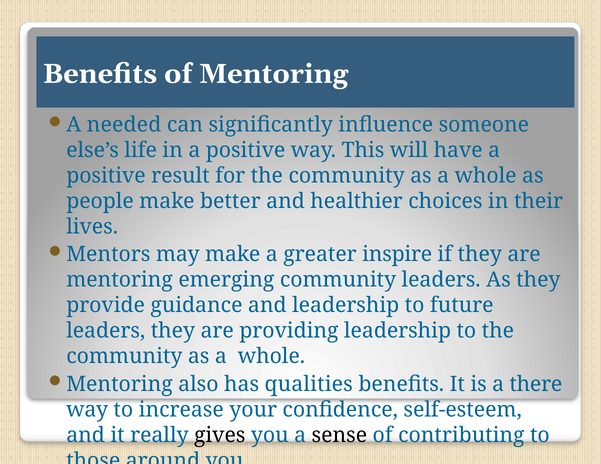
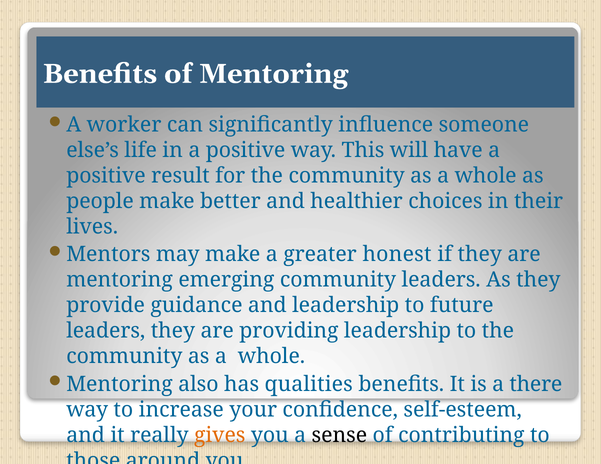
needed: needed -> worker
inspire: inspire -> honest
gives colour: black -> orange
